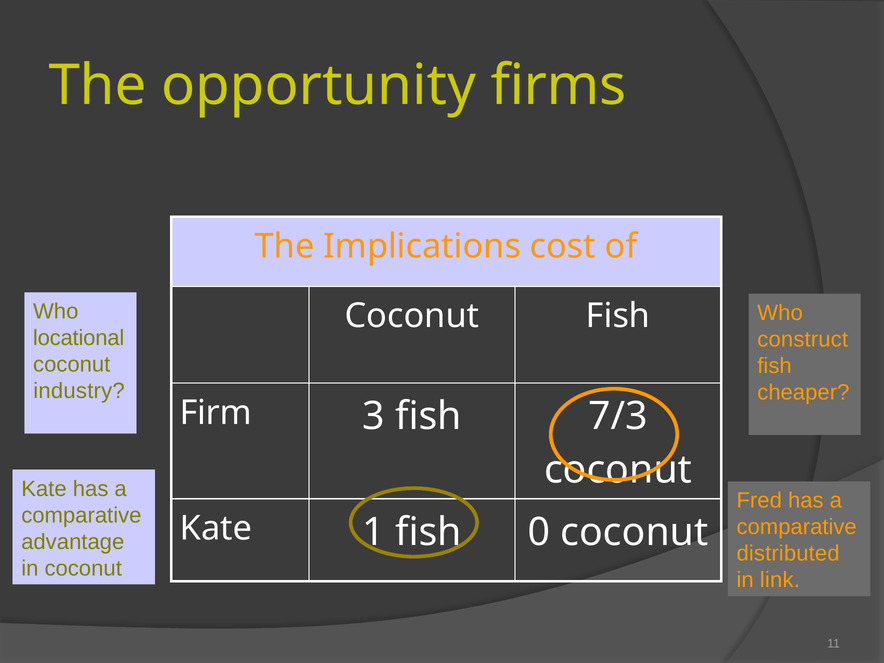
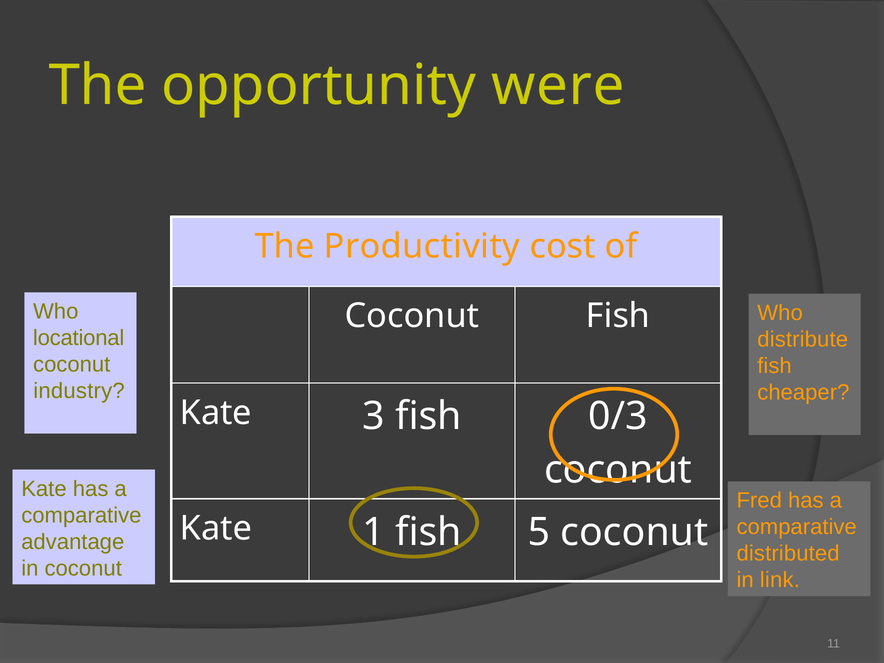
firms: firms -> were
Implications: Implications -> Productivity
construct: construct -> distribute
Firm at (216, 413): Firm -> Kate
7/3: 7/3 -> 0/3
0: 0 -> 5
